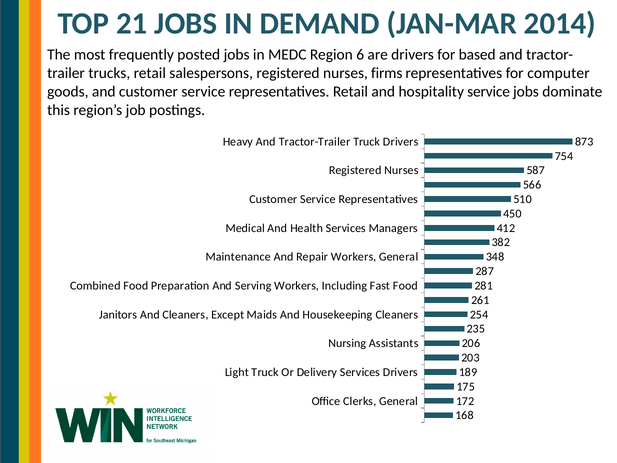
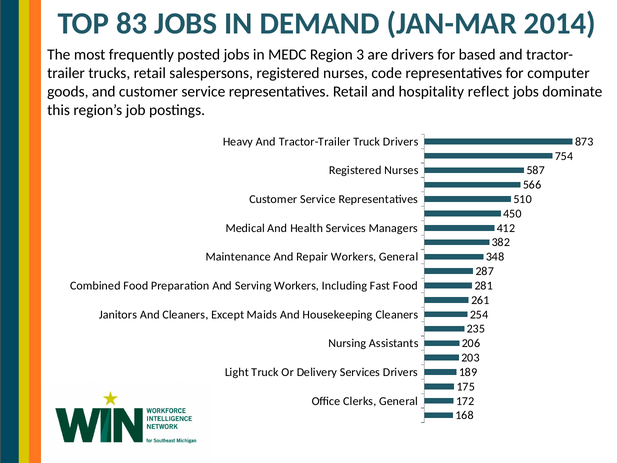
21: 21 -> 83
6: 6 -> 3
firms: firms -> code
hospitality service: service -> reflect
